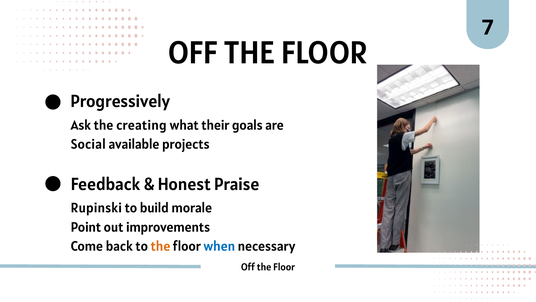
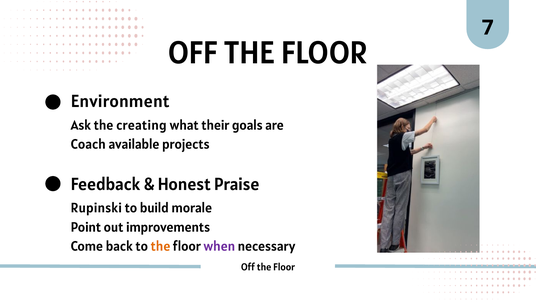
Progressively: Progressively -> Environment
Social: Social -> Coach
when colour: blue -> purple
